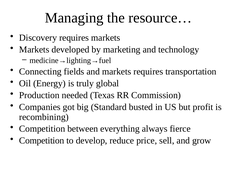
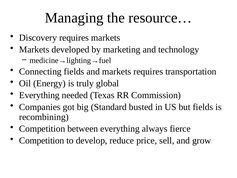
Production at (39, 95): Production -> Everything
but profit: profit -> fields
